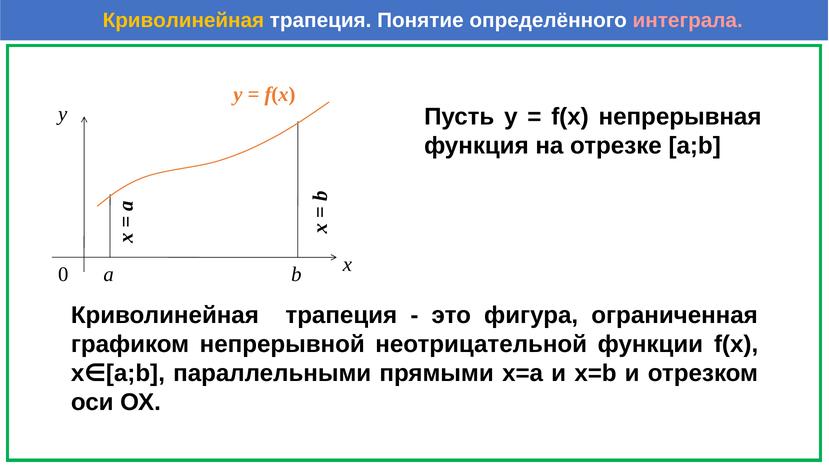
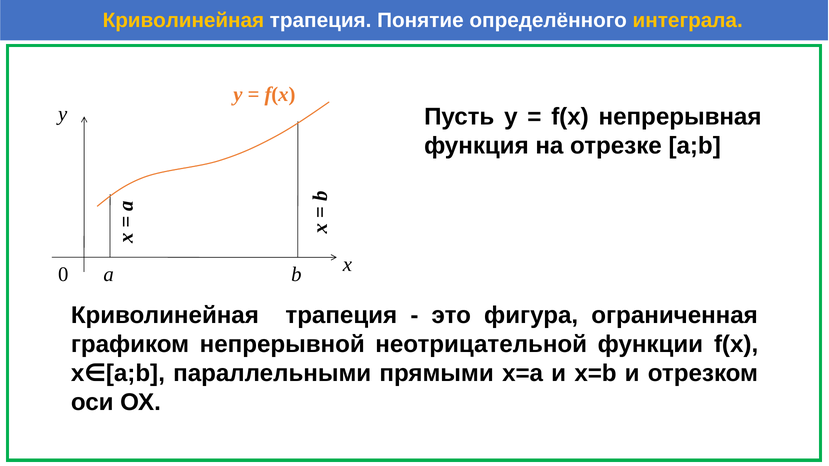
интеграла colour: pink -> yellow
